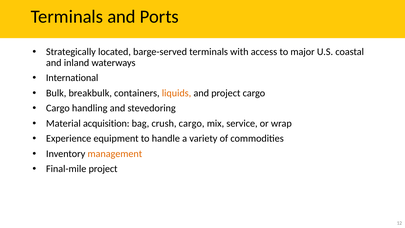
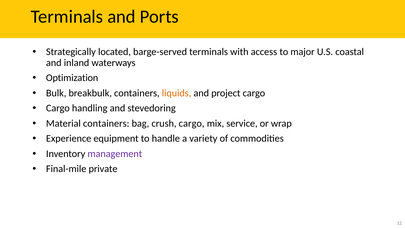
International: International -> Optimization
Material acquisition: acquisition -> containers
management colour: orange -> purple
Final-mile project: project -> private
